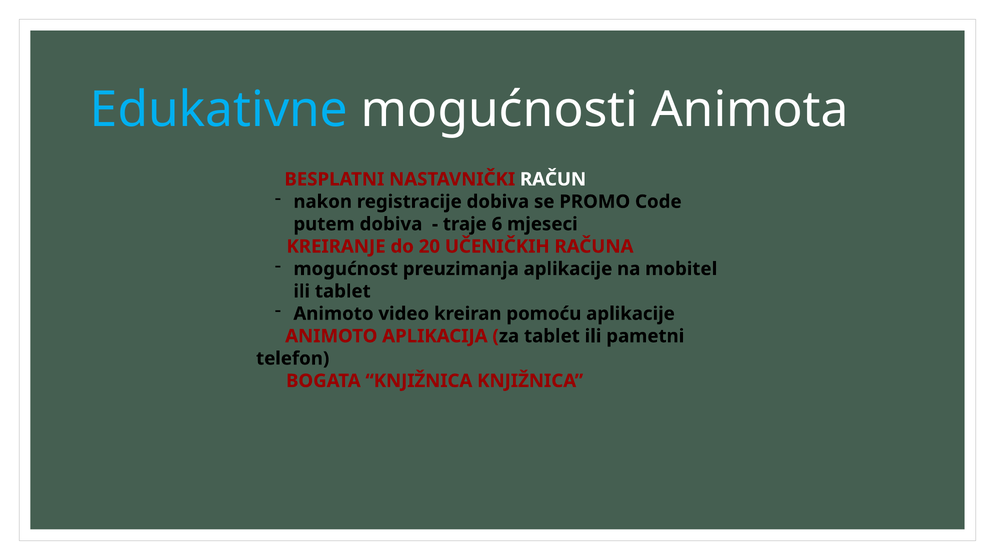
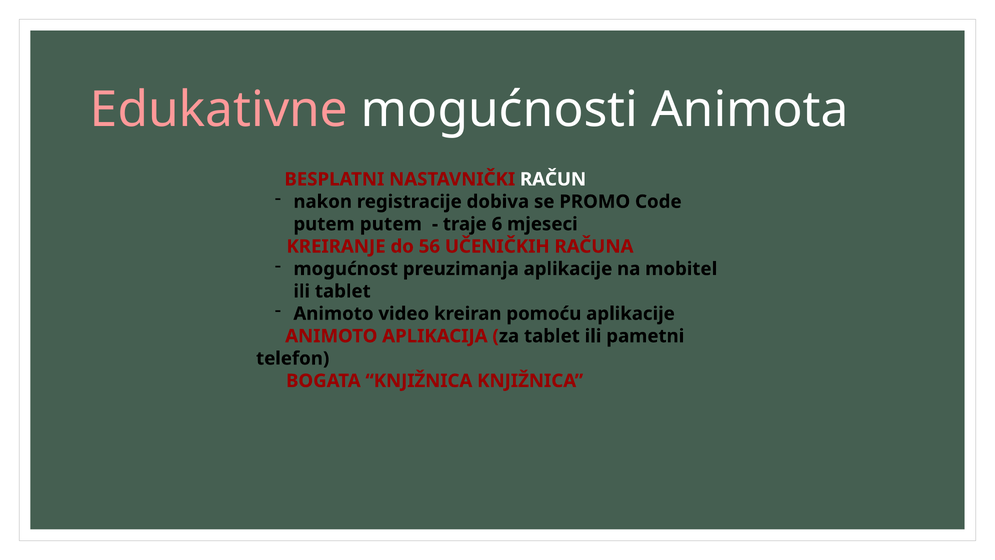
Edukativne colour: light blue -> pink
putem dobiva: dobiva -> putem
20: 20 -> 56
